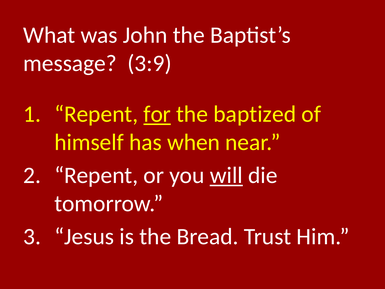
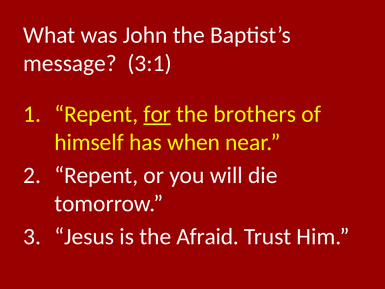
3:9: 3:9 -> 3:1
baptized: baptized -> brothers
will underline: present -> none
Bread: Bread -> Afraid
